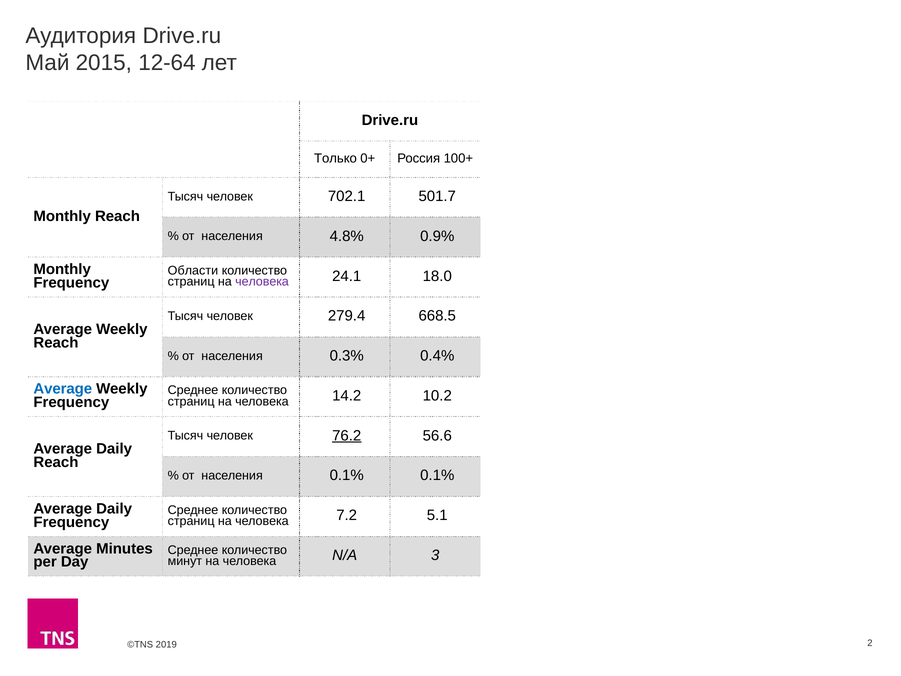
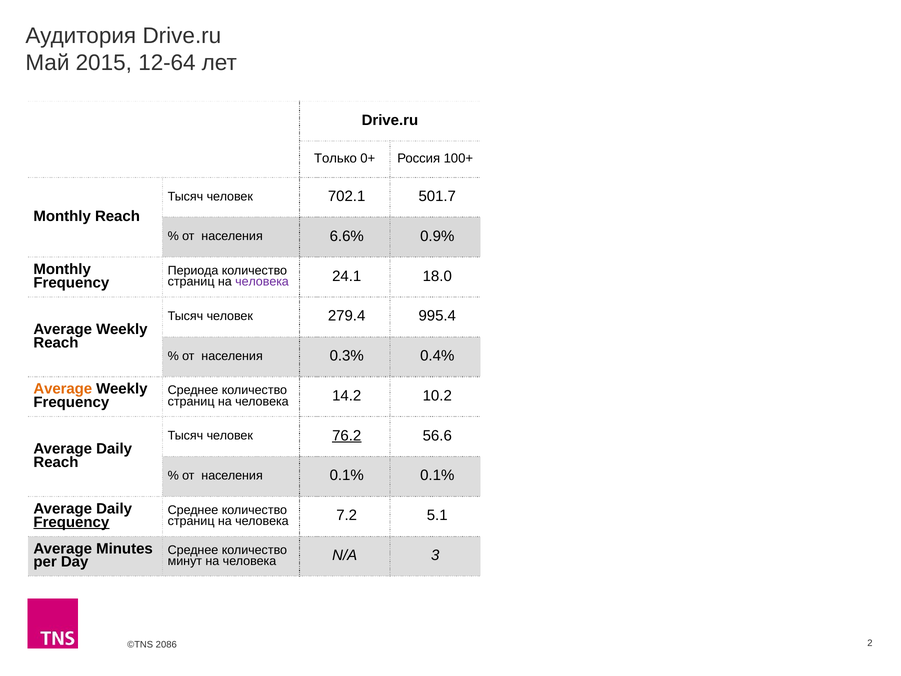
4.8%: 4.8% -> 6.6%
Области: Области -> Периода
668.5: 668.5 -> 995.4
Average at (63, 389) colour: blue -> orange
Frequency at (71, 522) underline: none -> present
2019: 2019 -> 2086
